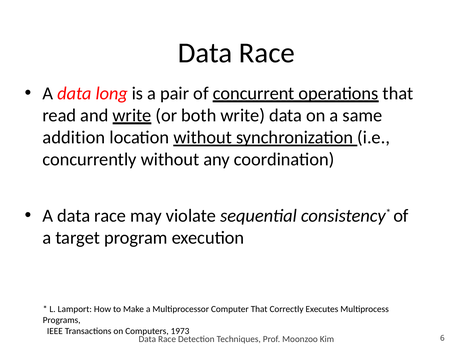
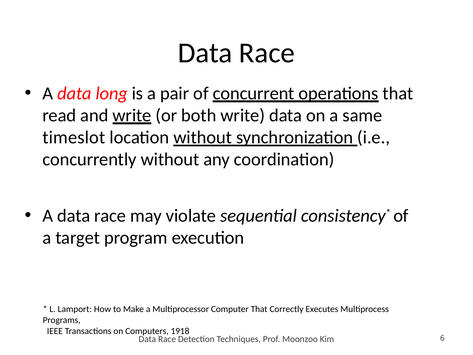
addition: addition -> timeslot
1973: 1973 -> 1918
